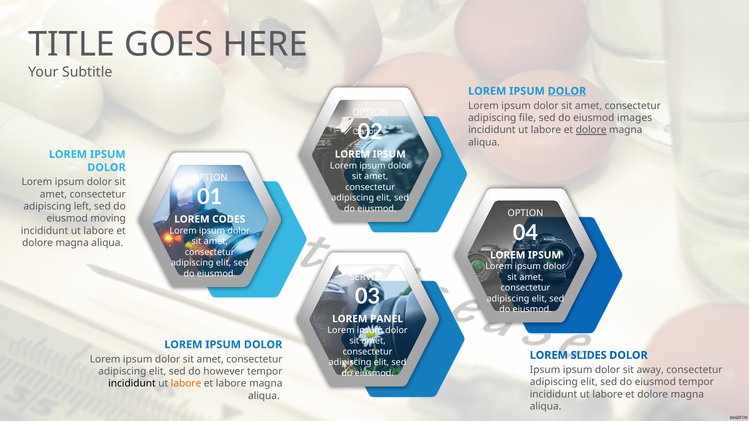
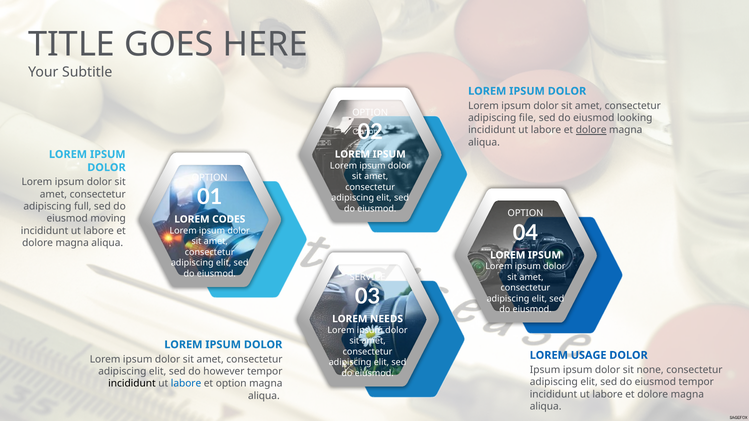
DOLOR at (567, 91) underline: present -> none
images: images -> looking
left: left -> full
PANEL: PANEL -> NEEDS
SLIDES: SLIDES -> USAGE
away: away -> none
labore at (186, 384) colour: orange -> blue
et labore: labore -> option
